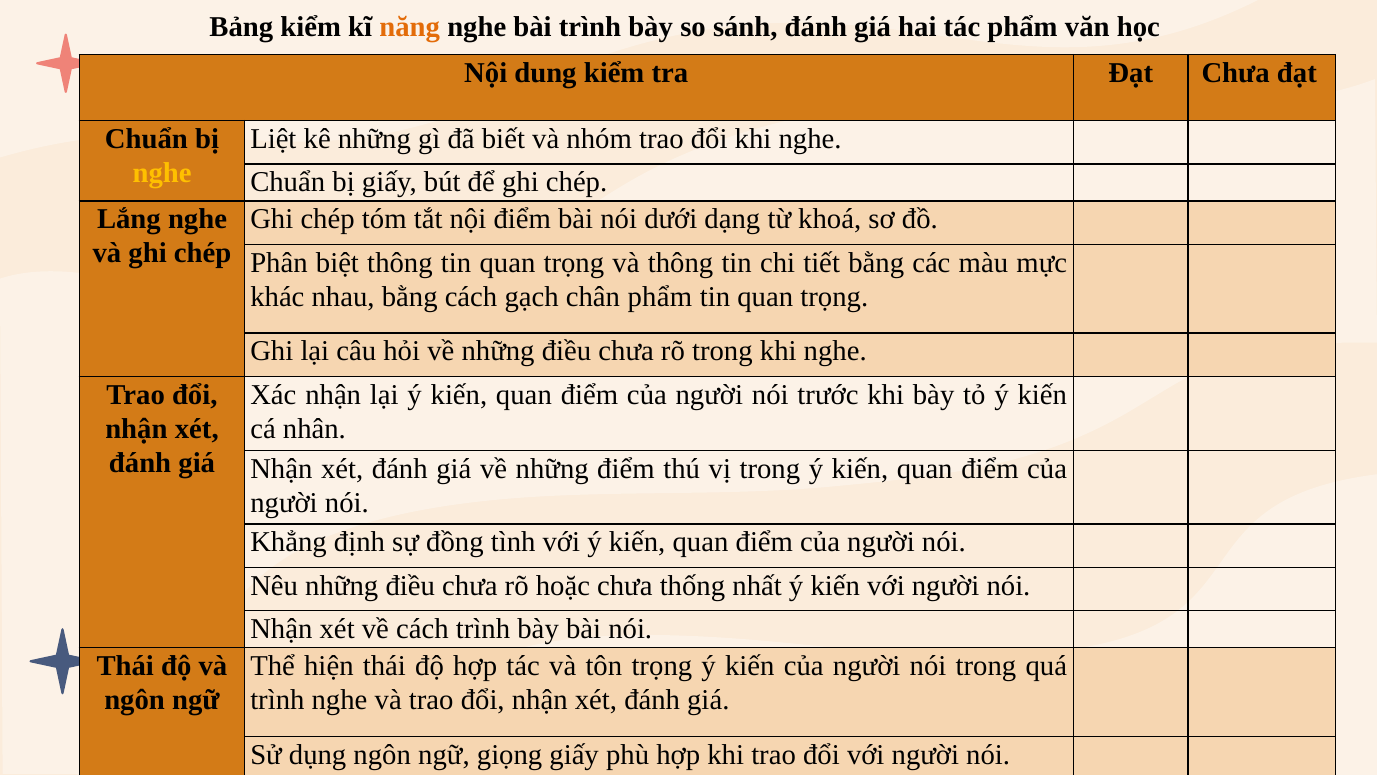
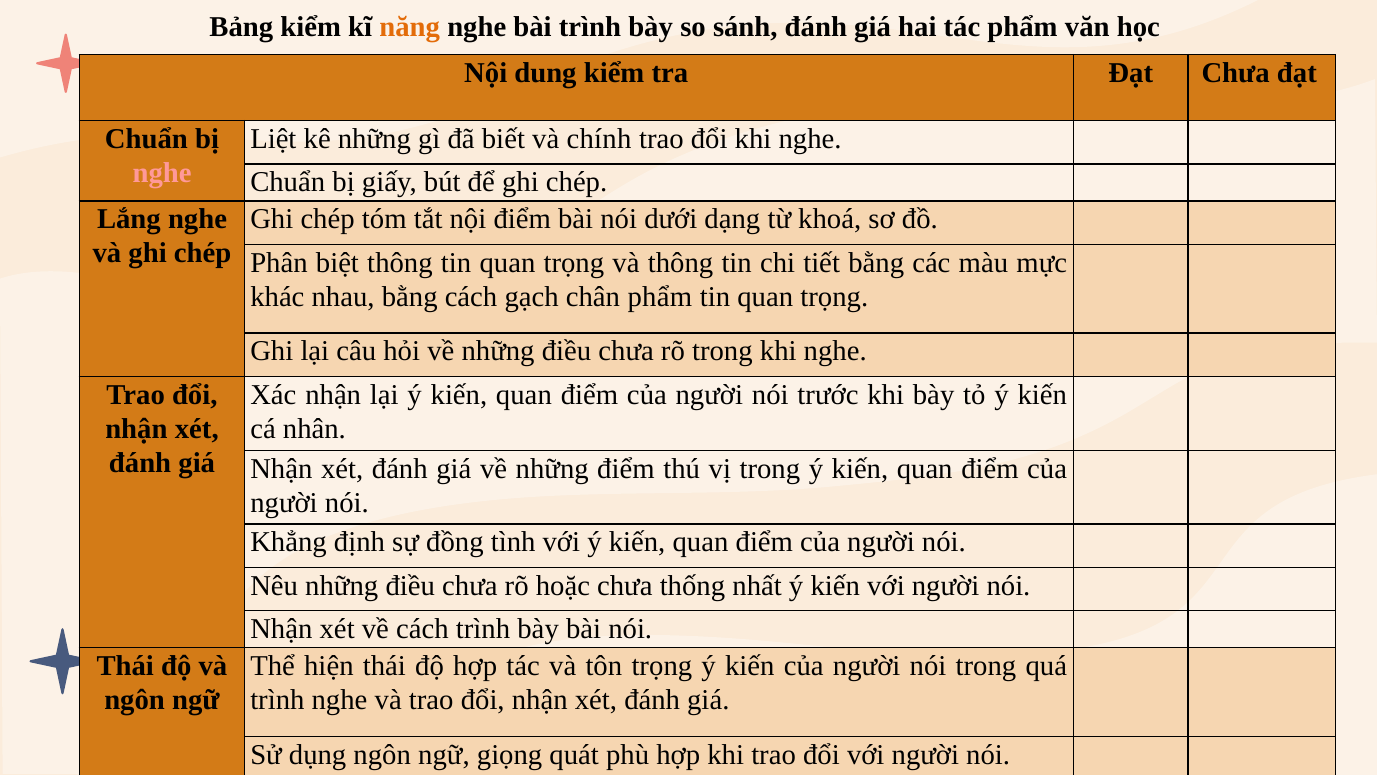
nhóm: nhóm -> chính
nghe at (162, 173) colour: yellow -> pink
giọng giấy: giấy -> quát
